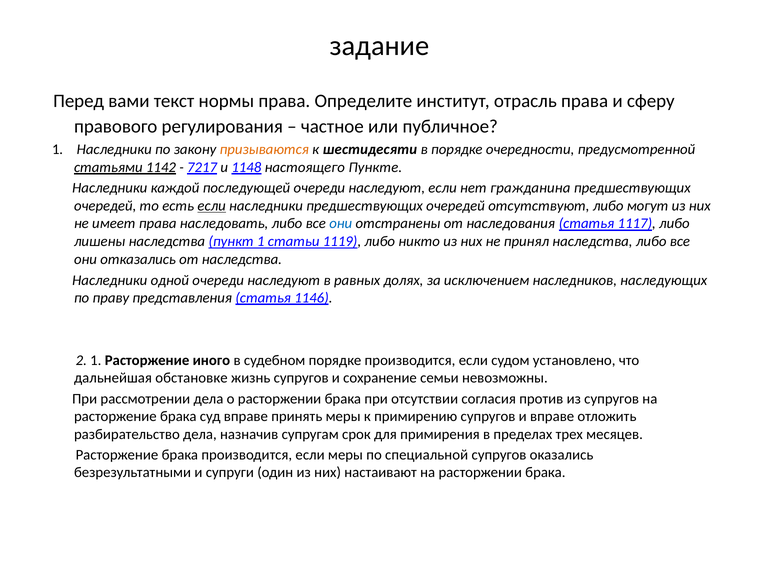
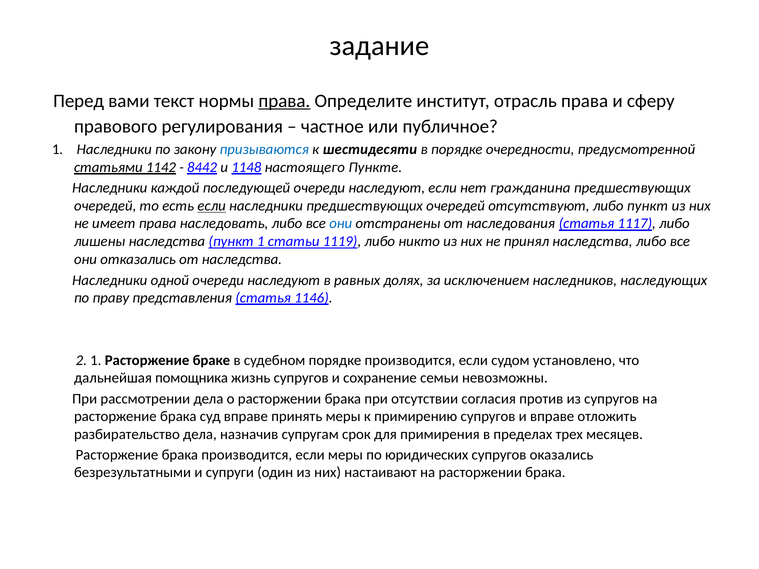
права at (284, 101) underline: none -> present
призываются colour: orange -> blue
7217: 7217 -> 8442
либо могут: могут -> пункт
иного: иного -> браке
обстановке: обстановке -> помощника
специальной: специальной -> юридических
